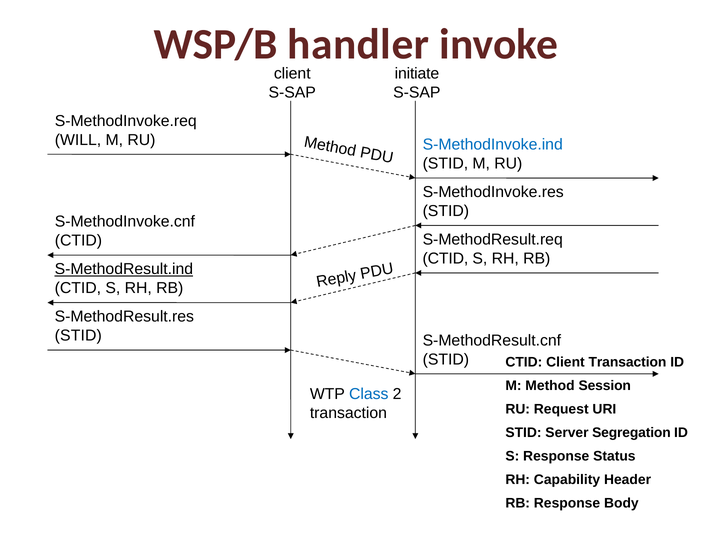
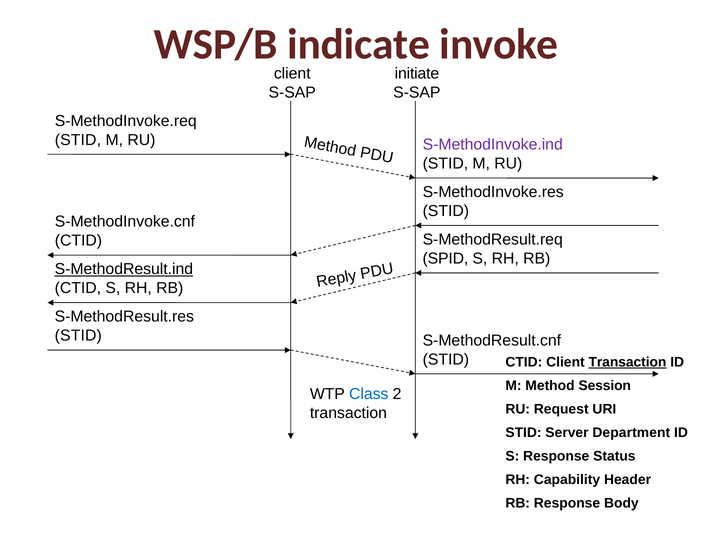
handler: handler -> indicate
WILL at (78, 140): WILL -> STID
S-MethodInvoke.ind colour: blue -> purple
CTID at (445, 259): CTID -> SPID
Transaction at (627, 362) underline: none -> present
Segregation: Segregation -> Department
